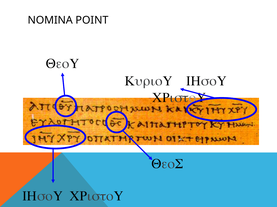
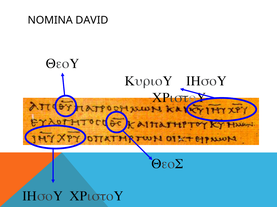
POINT: POINT -> DAVID
